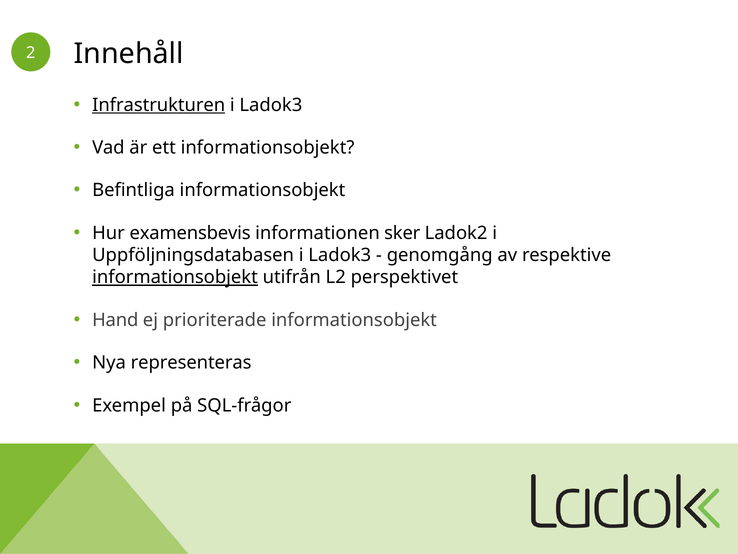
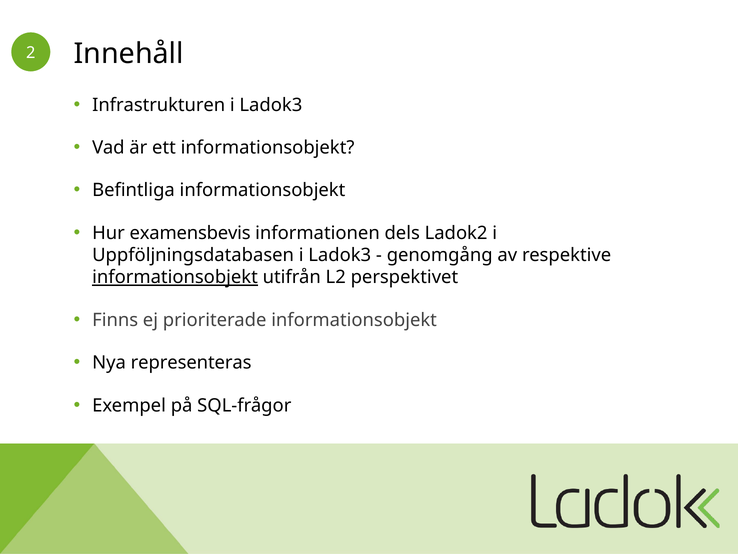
Infrastrukturen underline: present -> none
sker: sker -> dels
Hand: Hand -> Finns
